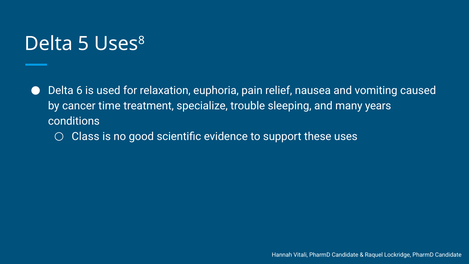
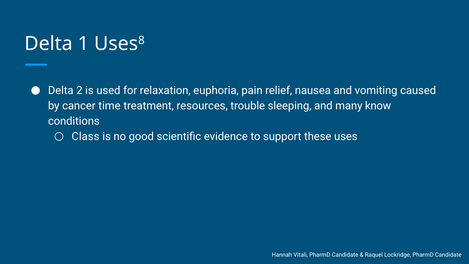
5: 5 -> 1
6: 6 -> 2
specialize: specialize -> resources
years: years -> know
